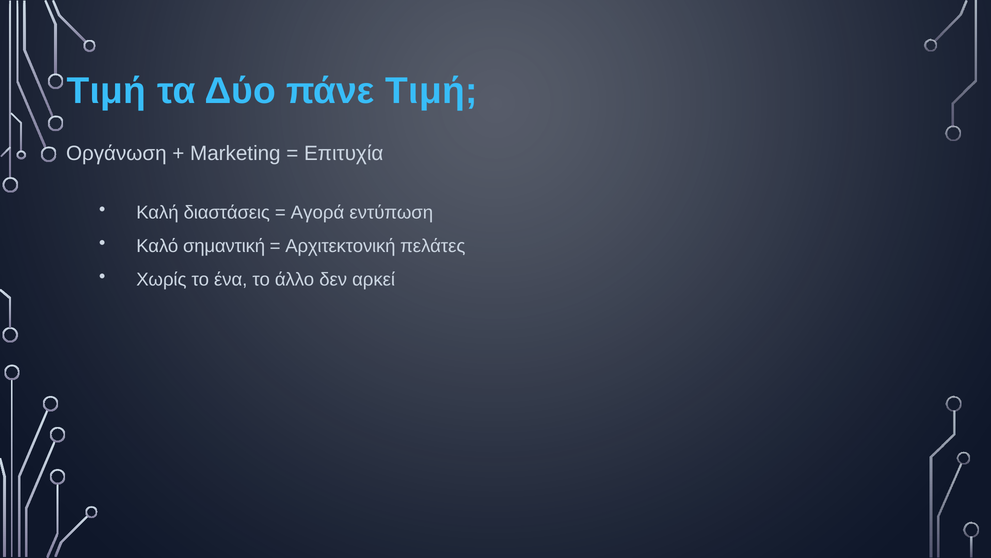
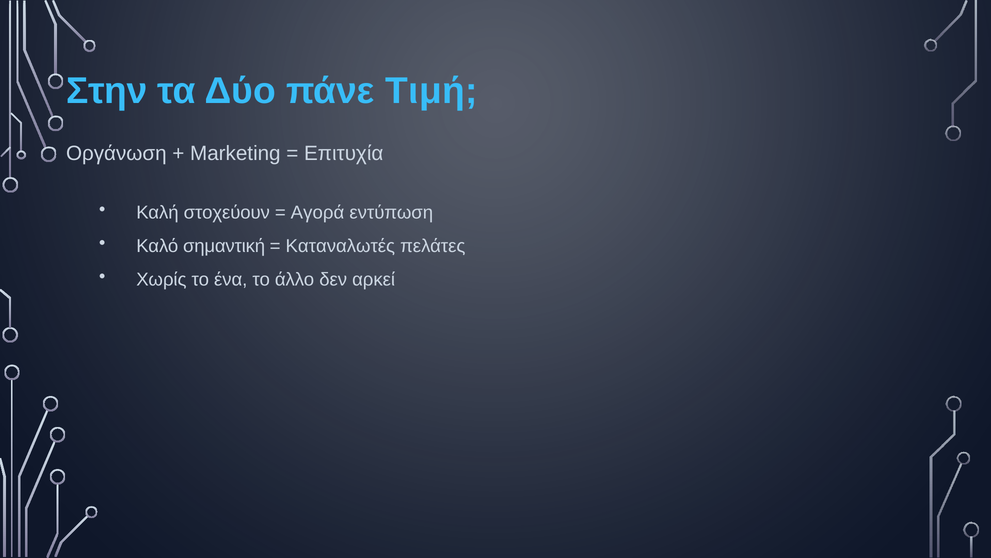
Τιμή at (106, 91): Τιμή -> Στην
διαστάσεις: διαστάσεις -> στοχεύουν
Αρχιτεκτονική: Αρχιτεκτονική -> Καταναλωτές
